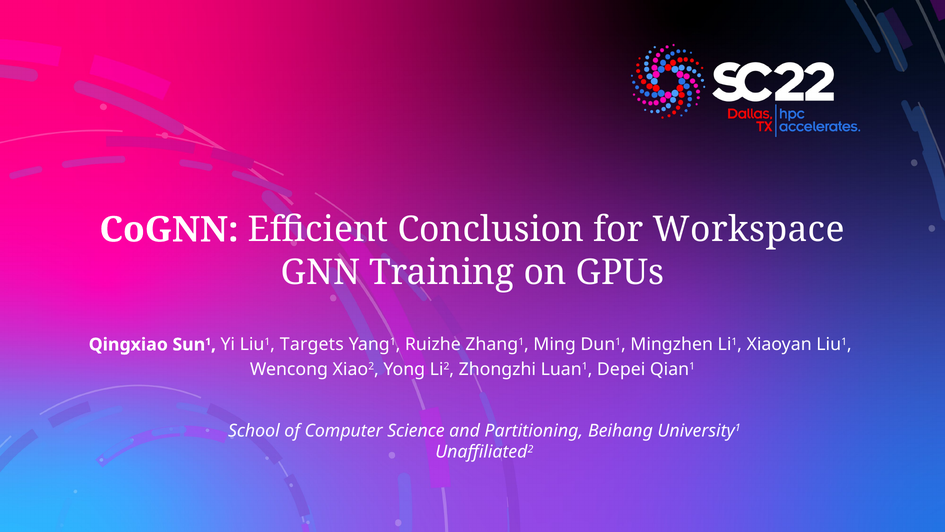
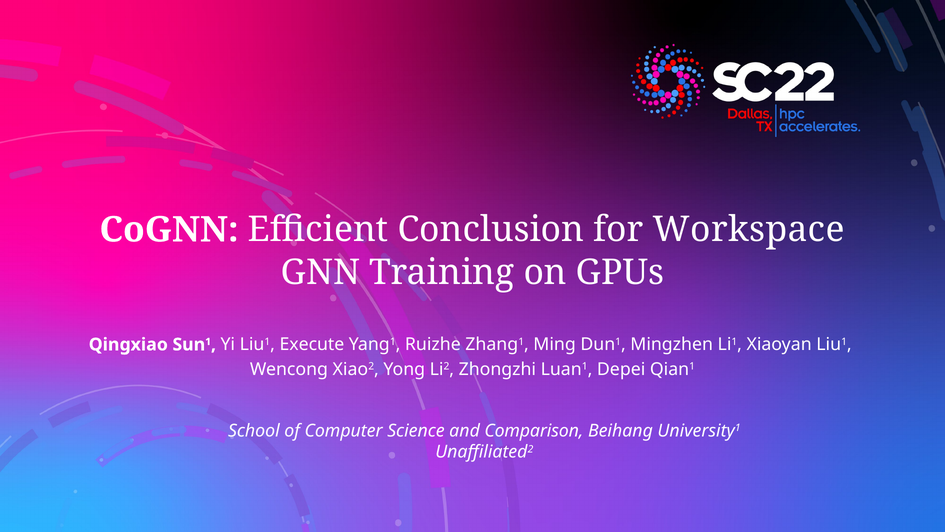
Targets: Targets -> Execute
Partitioning: Partitioning -> Comparison
